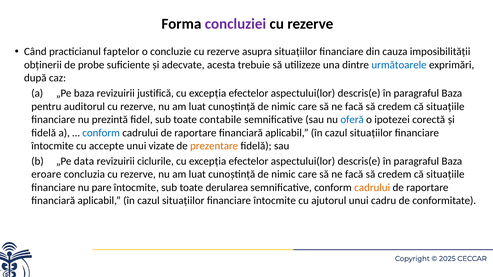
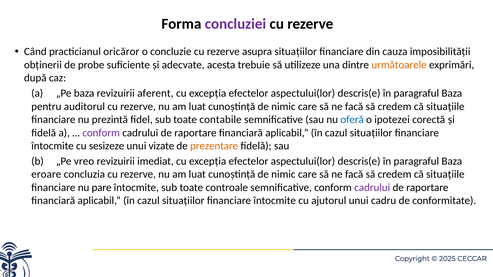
faptelor: faptelor -> oricăror
următoarele colour: blue -> orange
justifică: justifică -> aferent
conform at (101, 133) colour: blue -> purple
accepte: accepte -> sesizeze
data: data -> vreo
ciclurile: ciclurile -> imediat
derularea: derularea -> controale
cadrului at (372, 188) colour: orange -> purple
